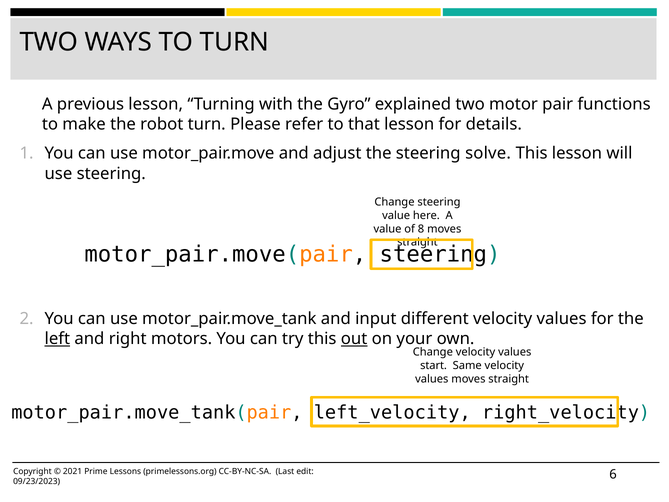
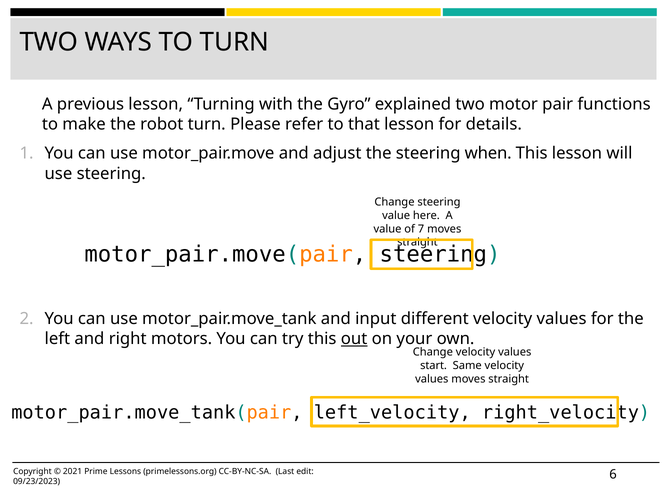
solve: solve -> when
8: 8 -> 7
left underline: present -> none
